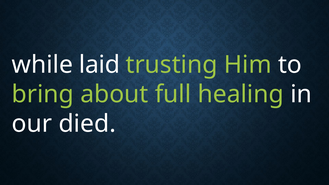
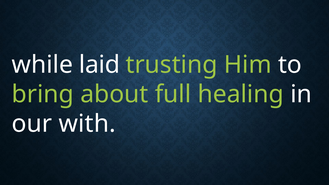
died: died -> with
